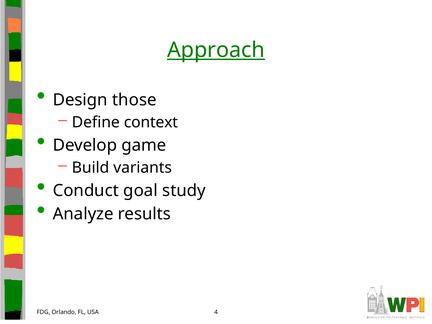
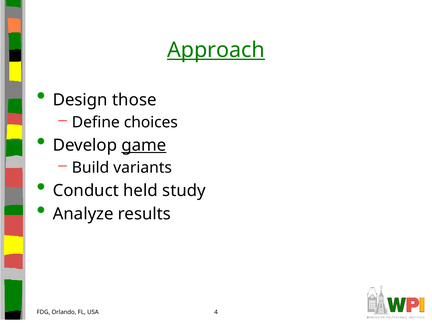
context: context -> choices
game underline: none -> present
goal: goal -> held
